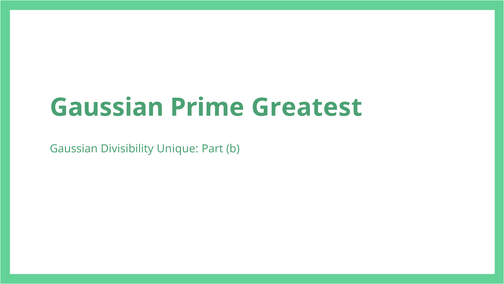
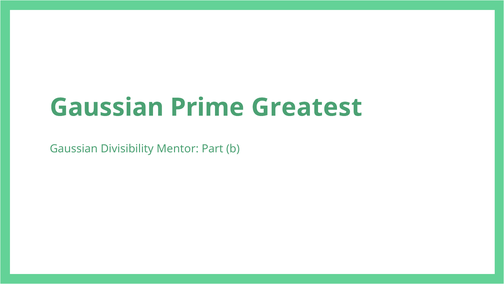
Unique: Unique -> Mentor
